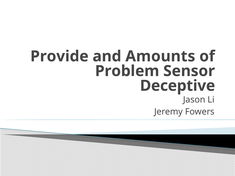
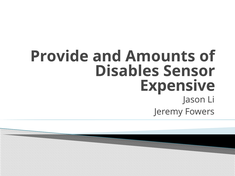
Problem: Problem -> Disables
Deceptive: Deceptive -> Expensive
